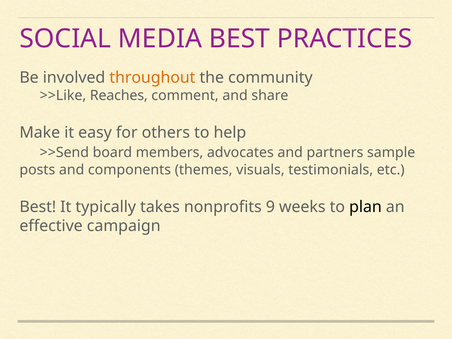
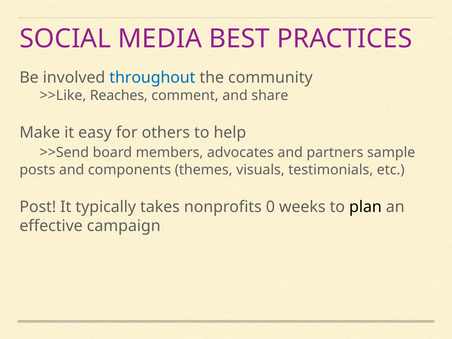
throughout colour: orange -> blue
Best at (38, 207): Best -> Post
9: 9 -> 0
